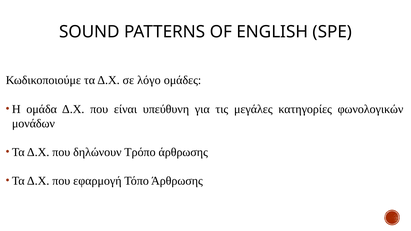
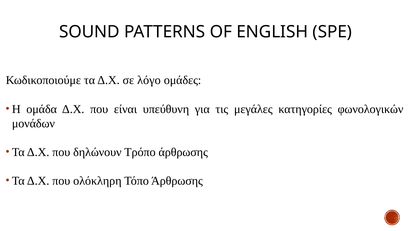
εφαρμογή: εφαρμογή -> ολόκληρη
